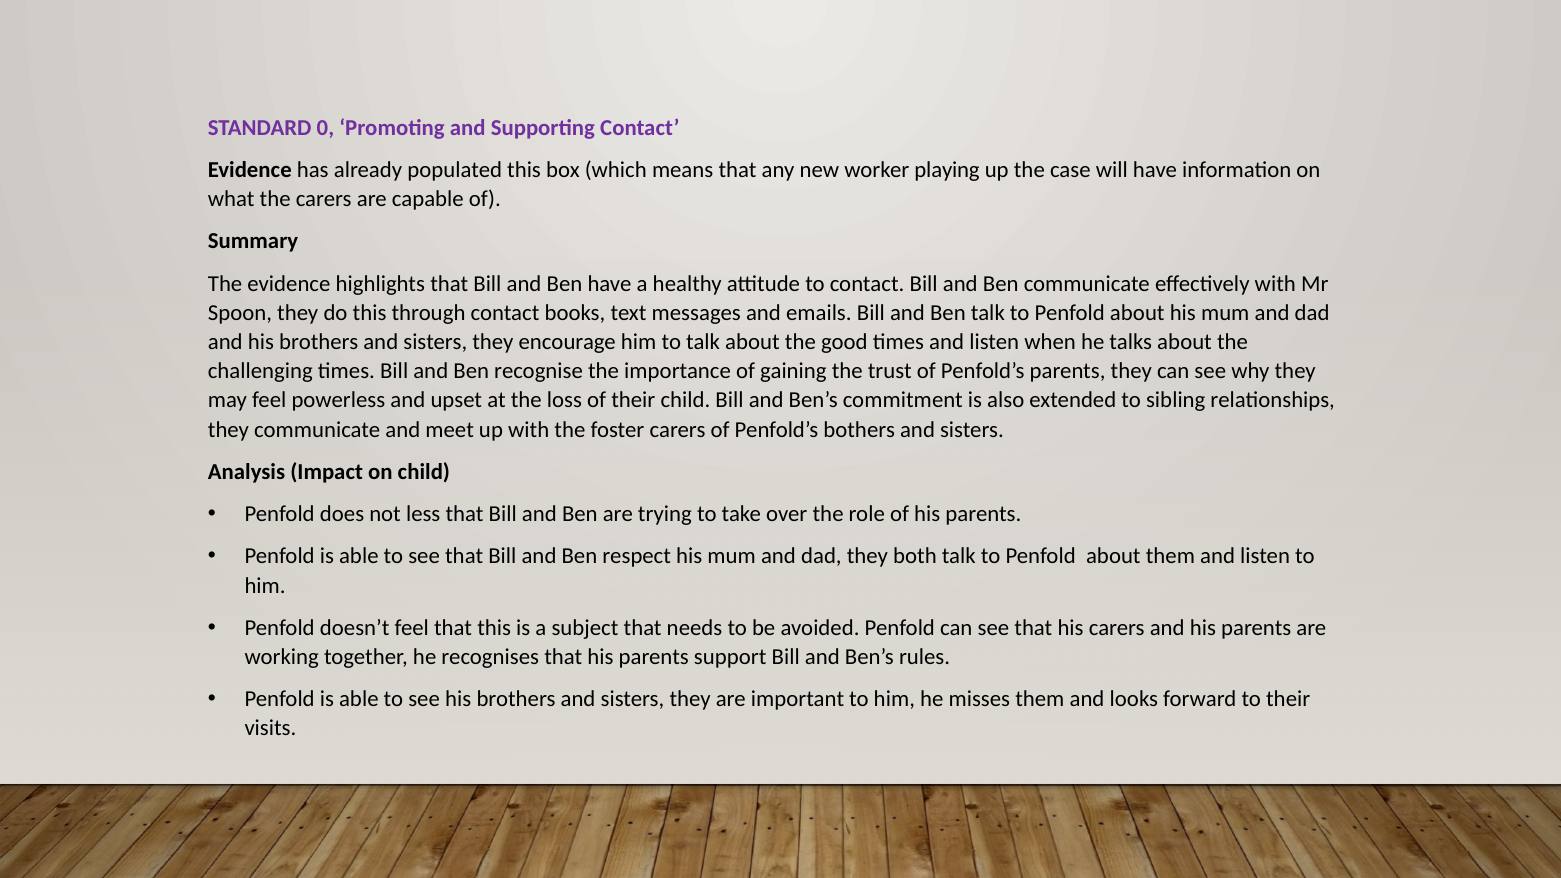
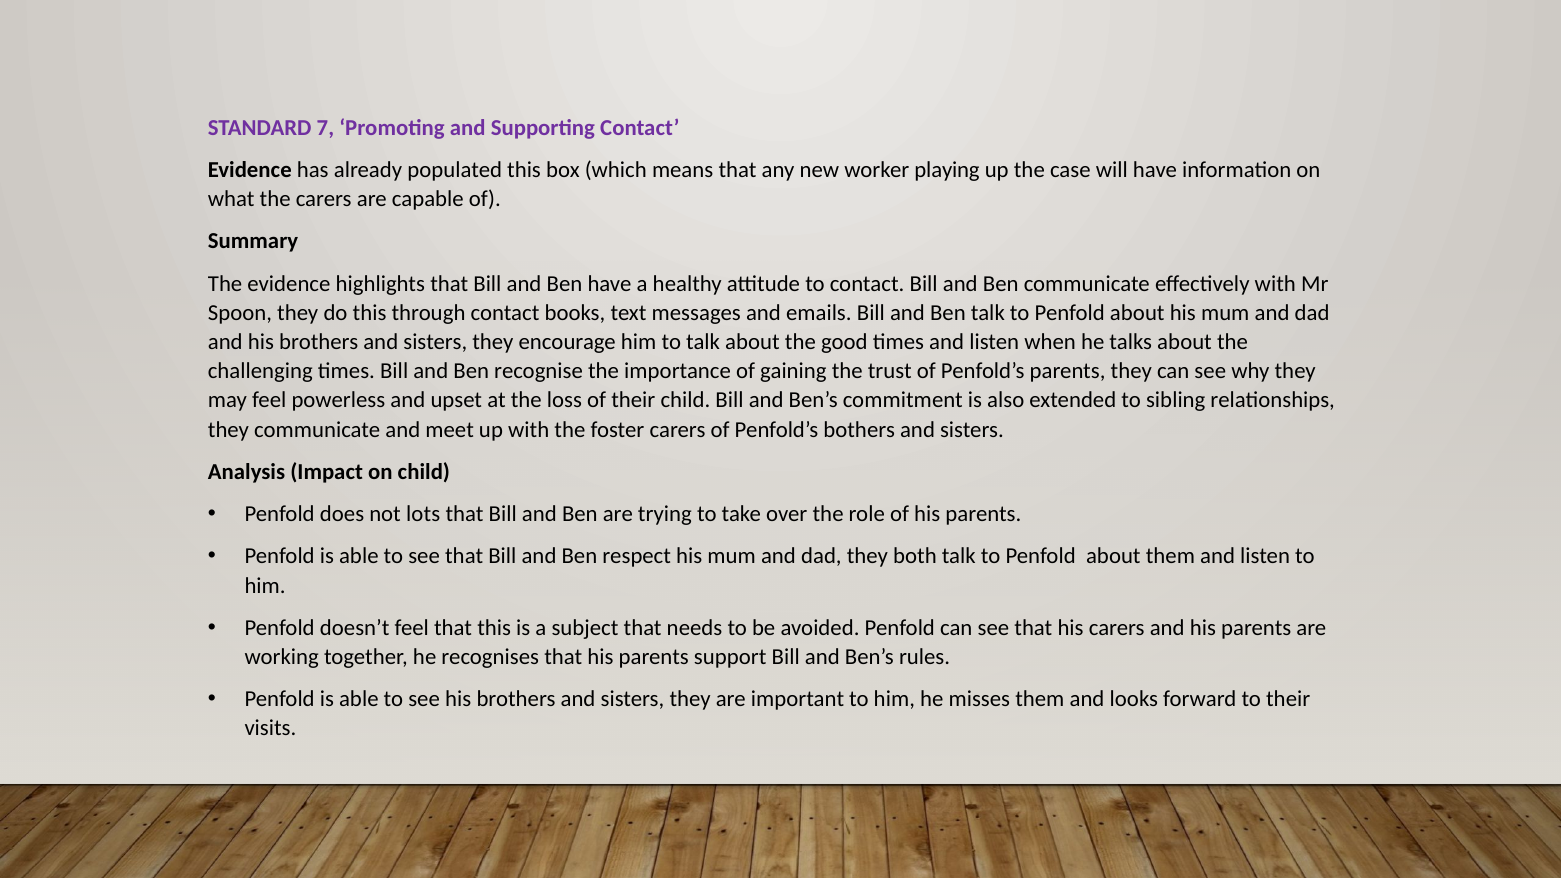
0: 0 -> 7
less: less -> lots
